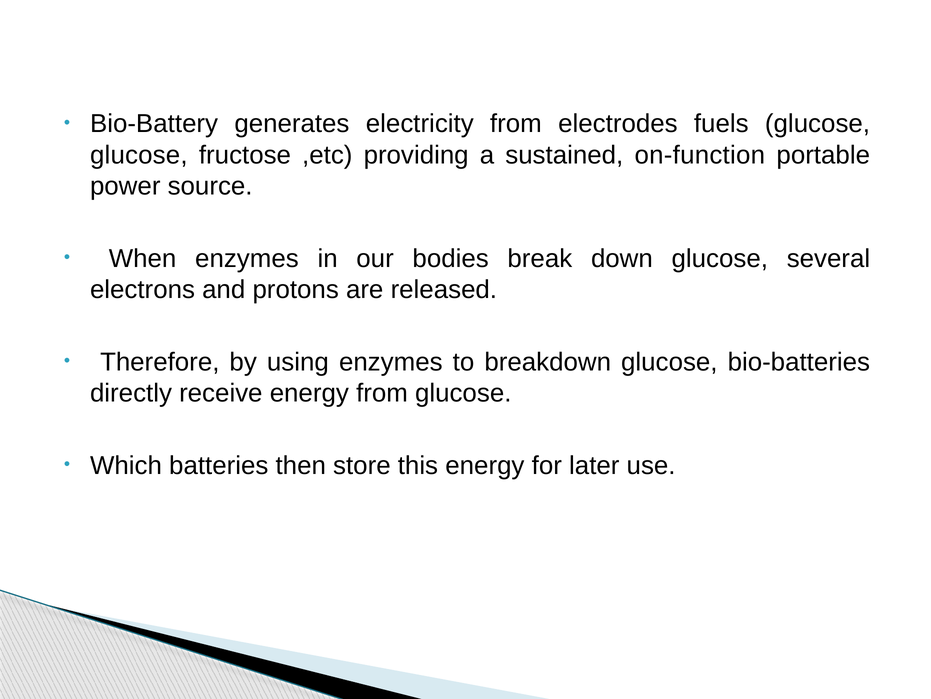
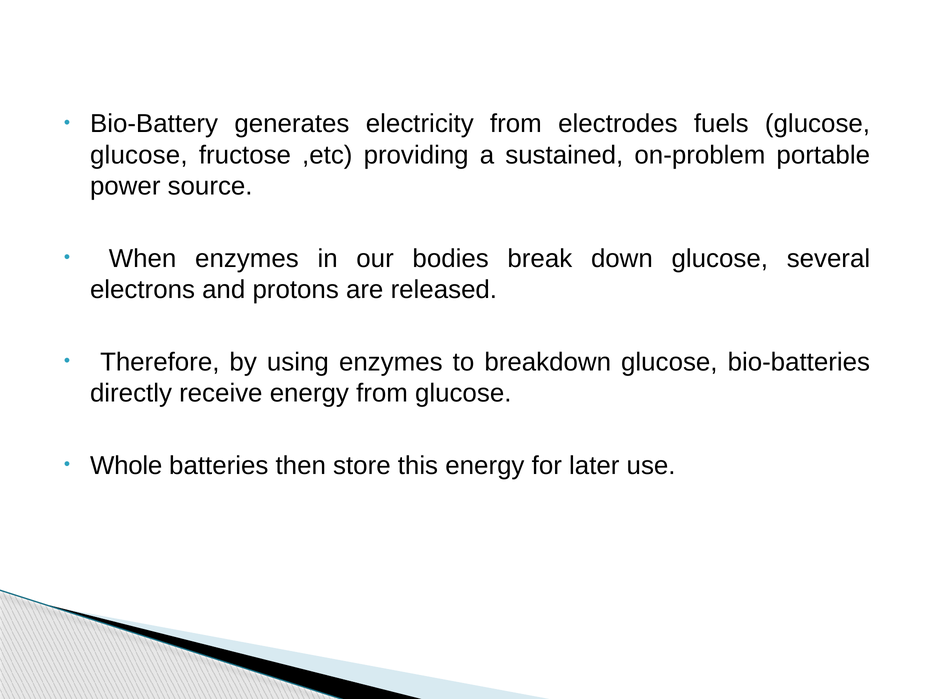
on-function: on-function -> on-problem
Which: Which -> Whole
